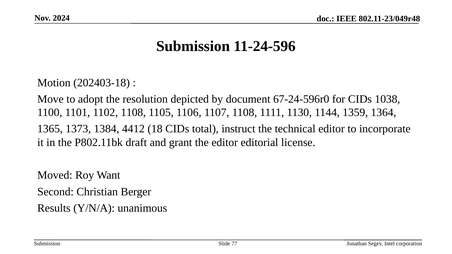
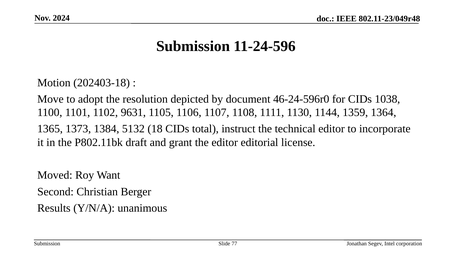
67-24-596r0: 67-24-596r0 -> 46-24-596r0
1102 1108: 1108 -> 9631
4412: 4412 -> 5132
